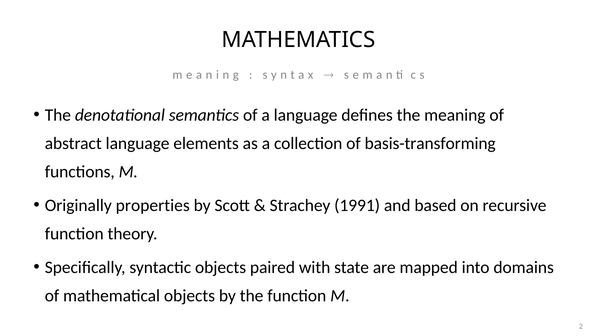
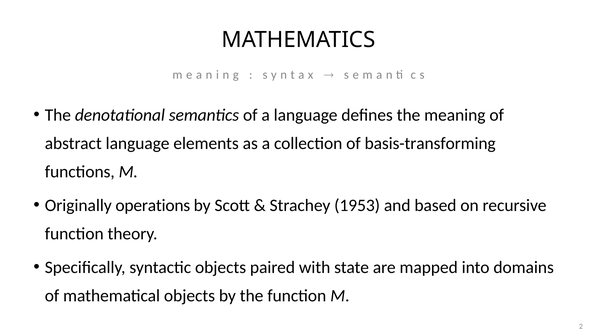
properties: properties -> operations
1991: 1991 -> 1953
